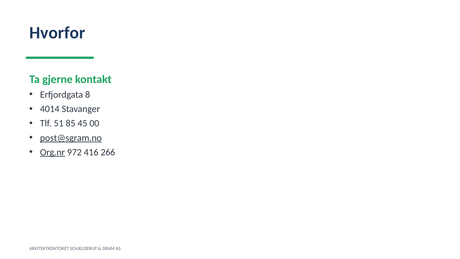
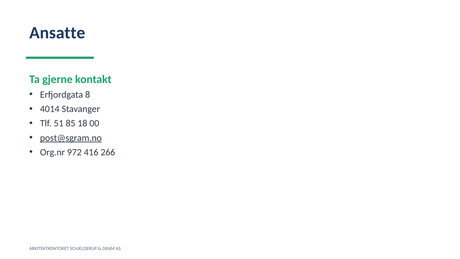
Hvorfor: Hvorfor -> Ansatte
45: 45 -> 18
Org.nr underline: present -> none
